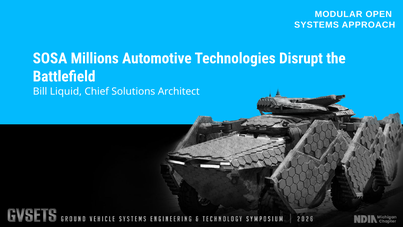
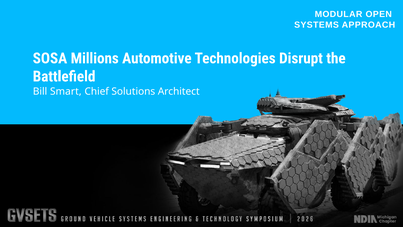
Liquid: Liquid -> Smart
